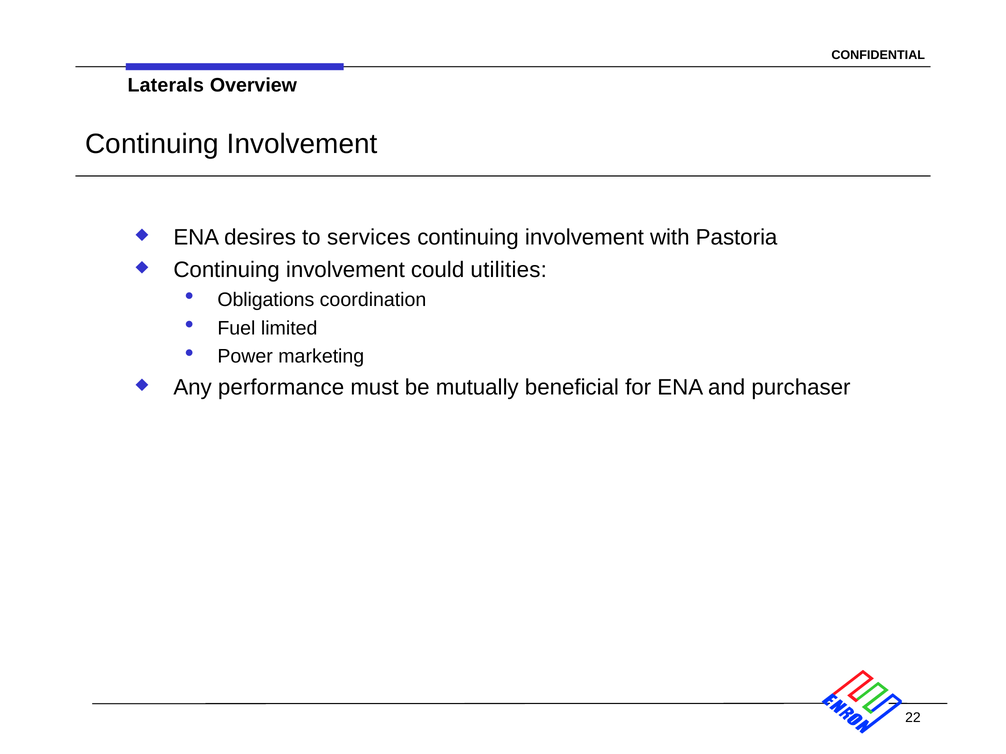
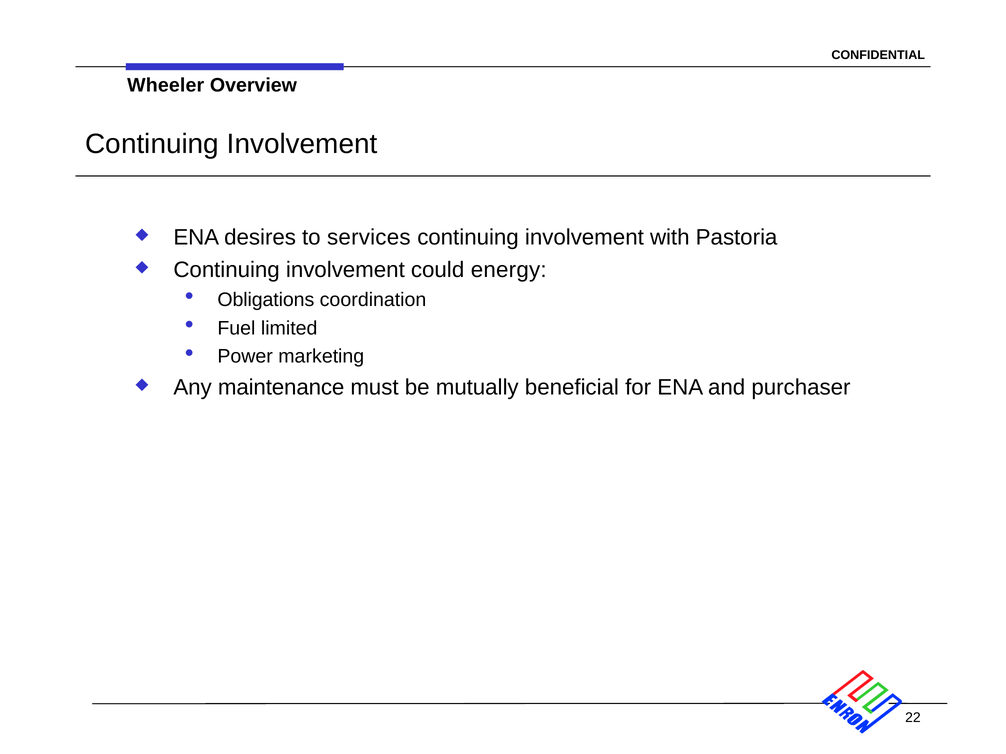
Laterals: Laterals -> Wheeler
utilities: utilities -> energy
performance: performance -> maintenance
